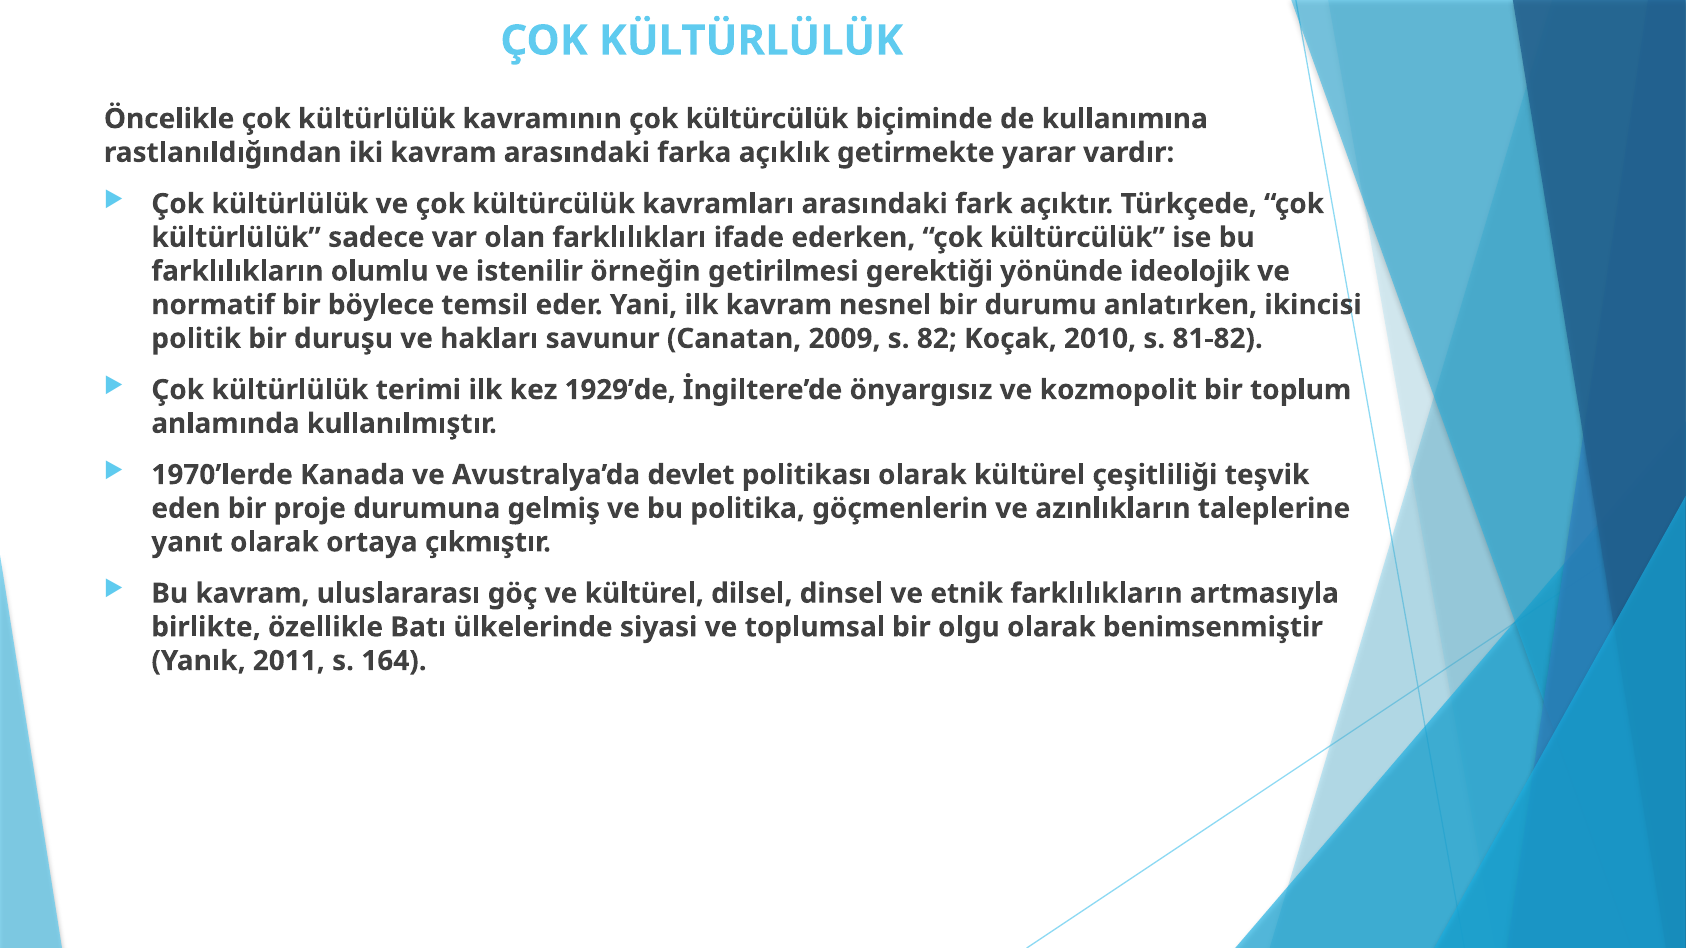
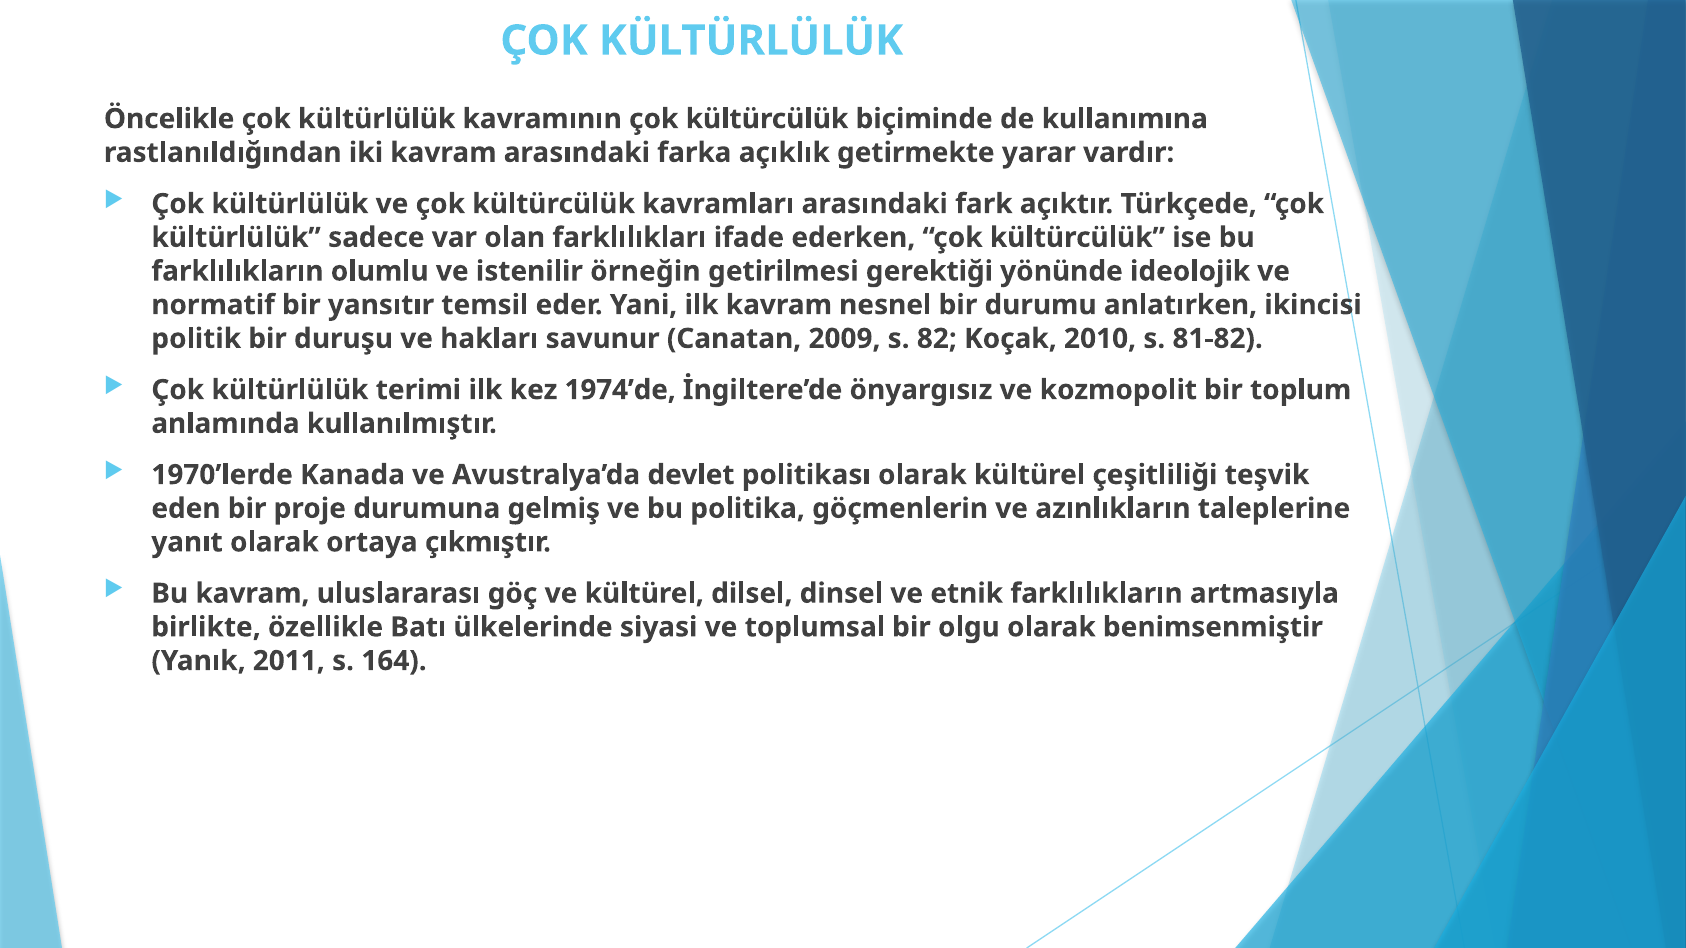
böylece: böylece -> yansıtır
1929’de: 1929’de -> 1974’de
